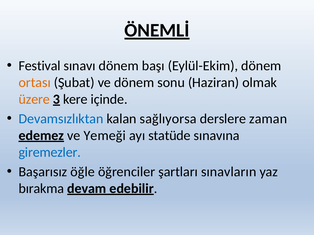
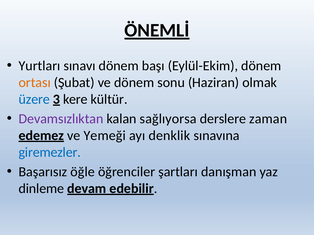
Festival: Festival -> Yurtları
üzere colour: orange -> blue
içinde: içinde -> kültür
Devamsızlıktan colour: blue -> purple
statüde: statüde -> denklik
sınavların: sınavların -> danışman
bırakma: bırakma -> dinleme
